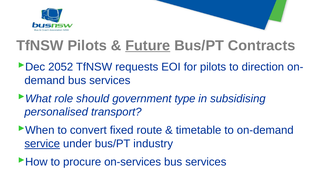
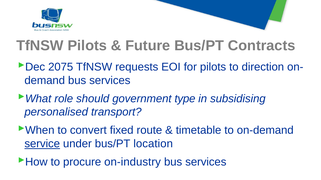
Future underline: present -> none
2052: 2052 -> 2075
industry: industry -> location
on-services: on-services -> on-industry
